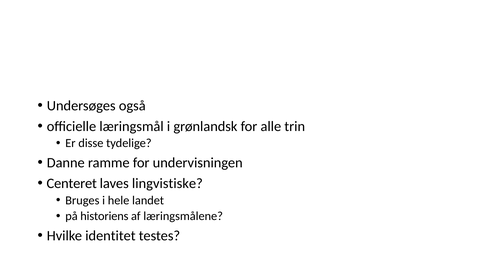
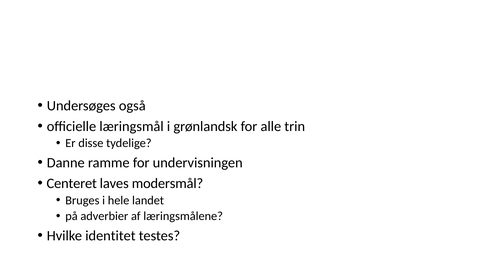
lingvistiske: lingvistiske -> modersmål
historiens: historiens -> adverbier
